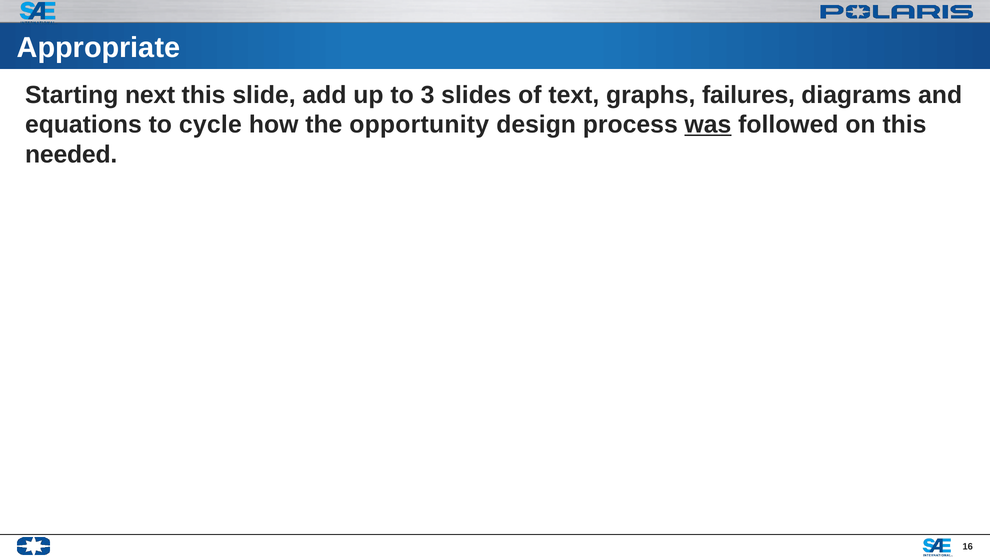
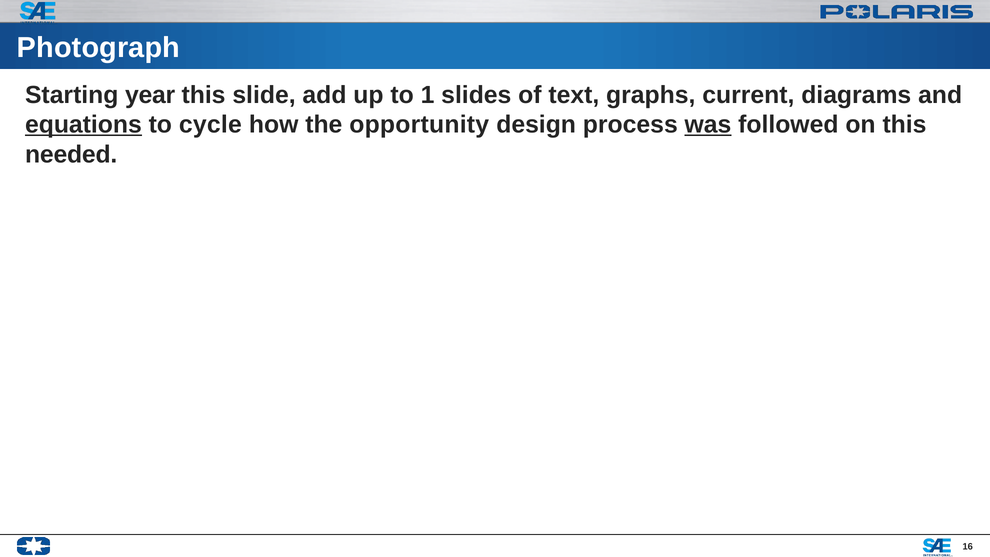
Appropriate: Appropriate -> Photograph
next: next -> year
3: 3 -> 1
failures: failures -> current
equations underline: none -> present
